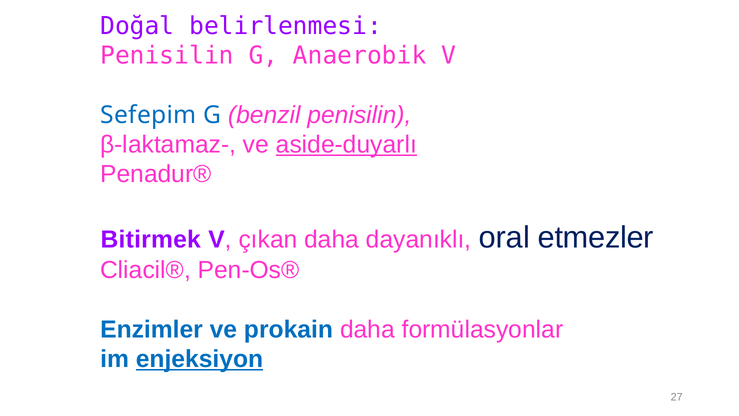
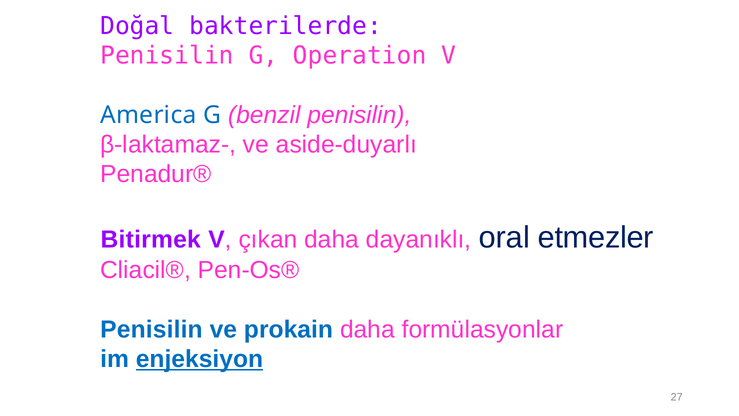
belirlenmesi: belirlenmesi -> bakterilerde
Anaerobik: Anaerobik -> Operation
Sefepim: Sefepim -> America
aside-duyarlı underline: present -> none
Enzimler at (152, 329): Enzimler -> Penisilin
